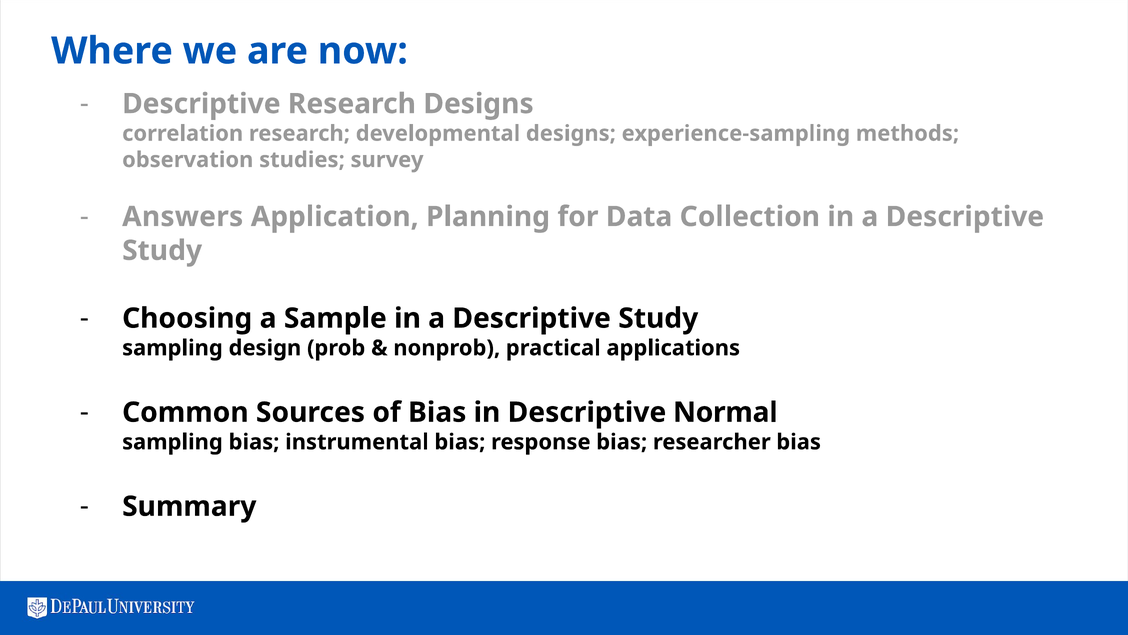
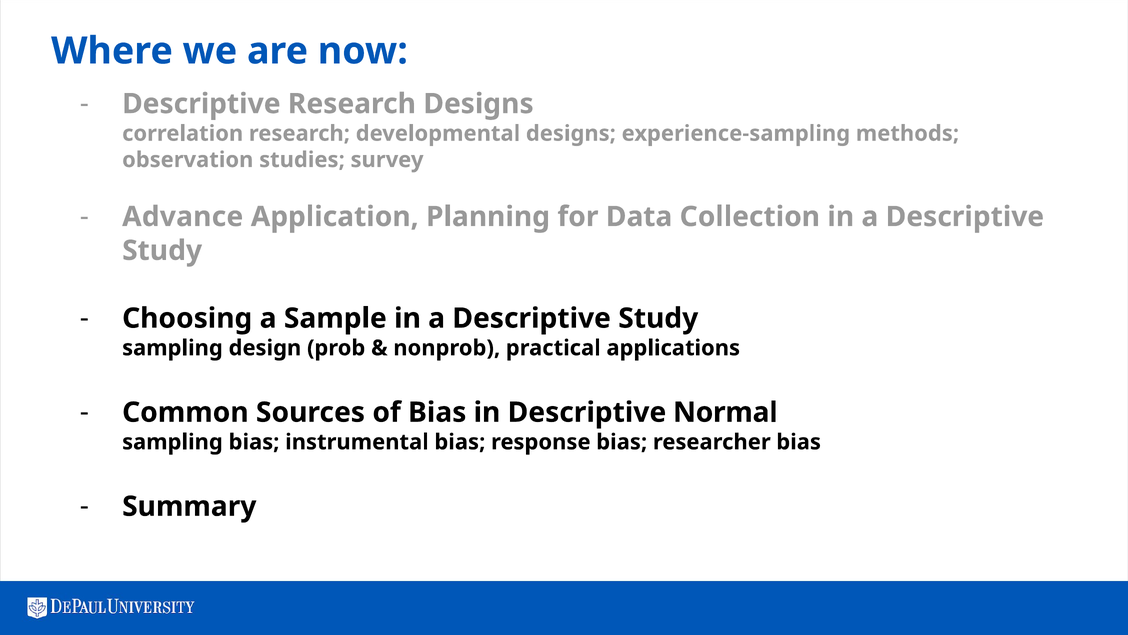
Answers: Answers -> Advance
